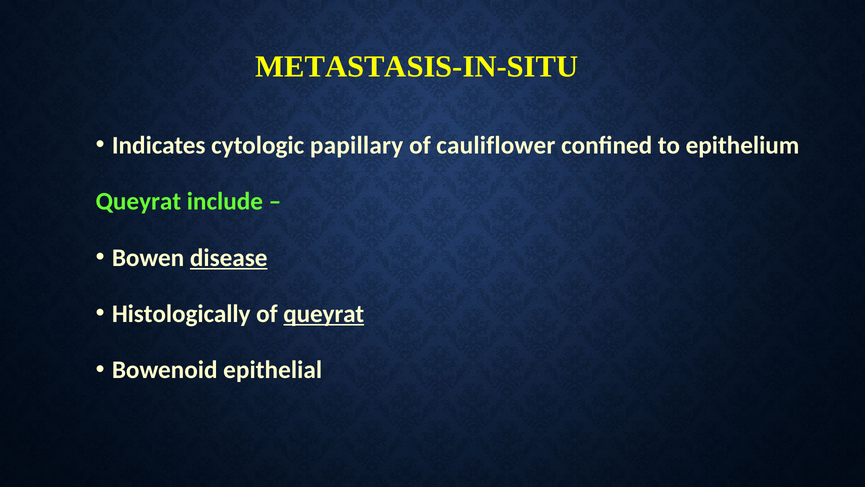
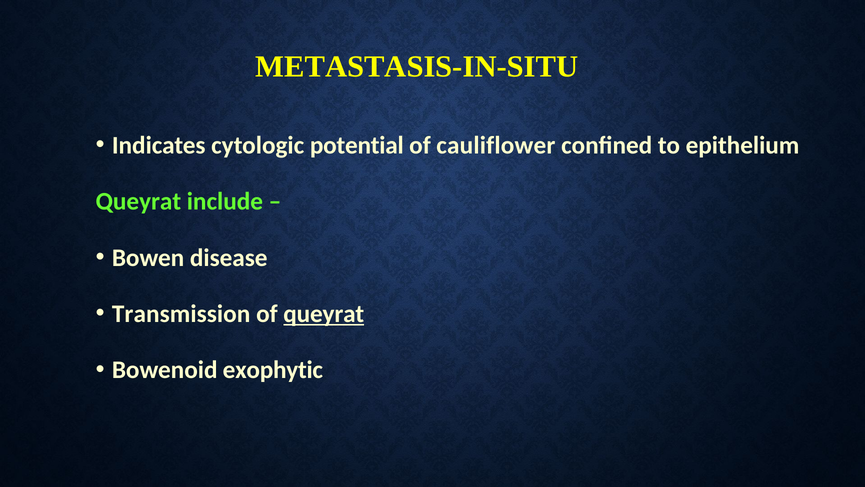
papillary: papillary -> potential
disease underline: present -> none
Histologically: Histologically -> Transmission
epithelial: epithelial -> exophytic
